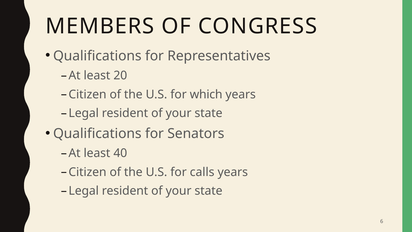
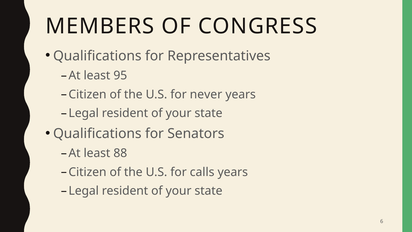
20: 20 -> 95
which: which -> never
40: 40 -> 88
